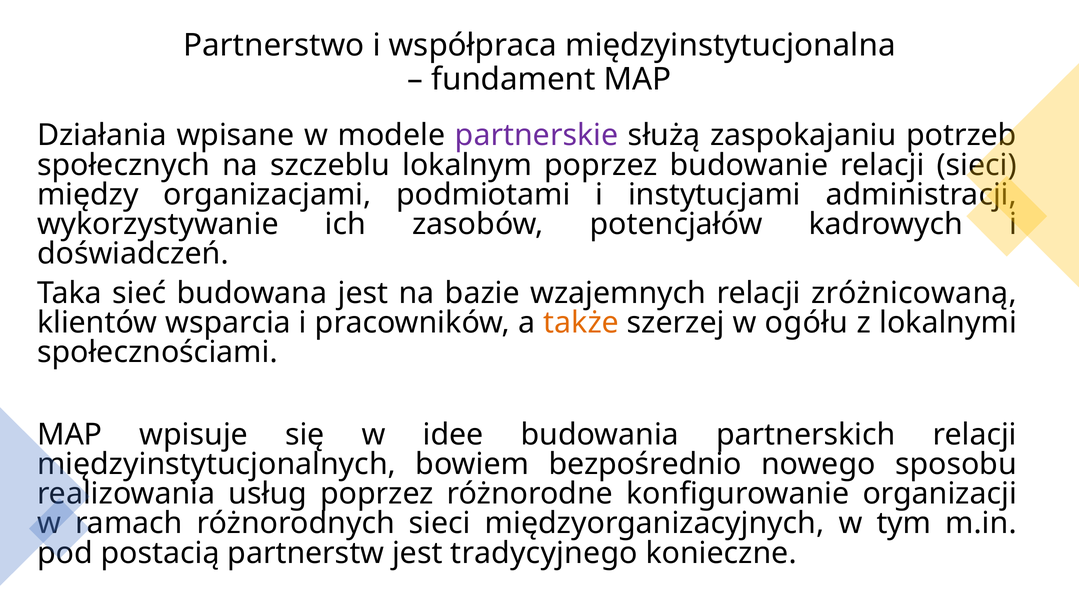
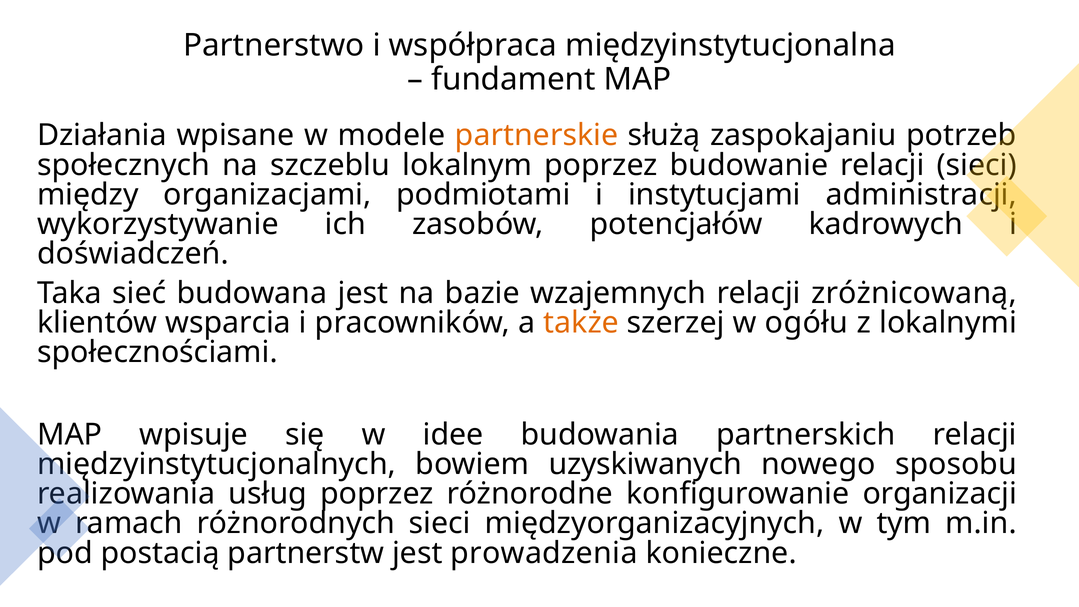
partnerskie colour: purple -> orange
bezpośrednio: bezpośrednio -> uzyskiwanych
tradycyjnego: tradycyjnego -> prowadzenia
